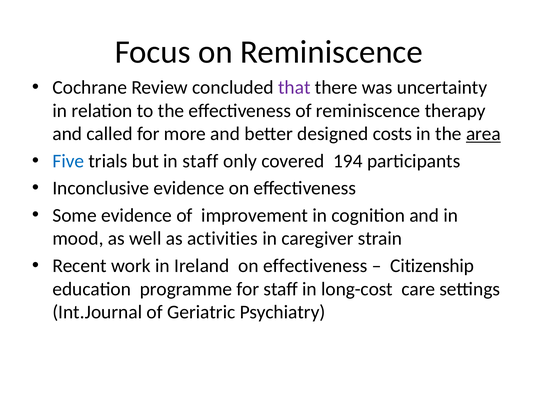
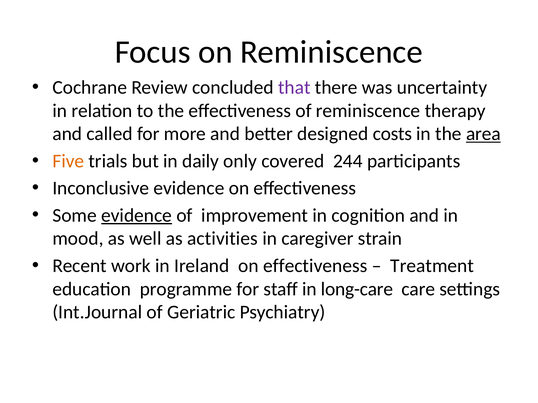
Five colour: blue -> orange
in staff: staff -> daily
194: 194 -> 244
evidence at (137, 216) underline: none -> present
Citizenship: Citizenship -> Treatment
long-cost: long-cost -> long-care
